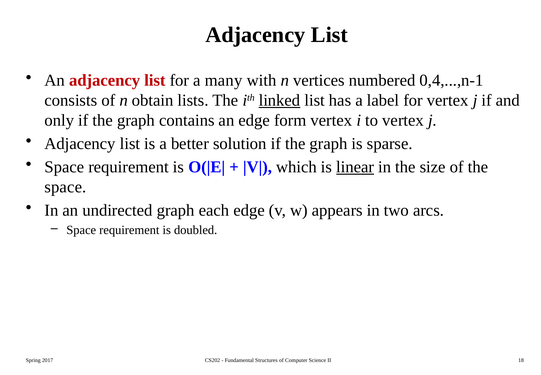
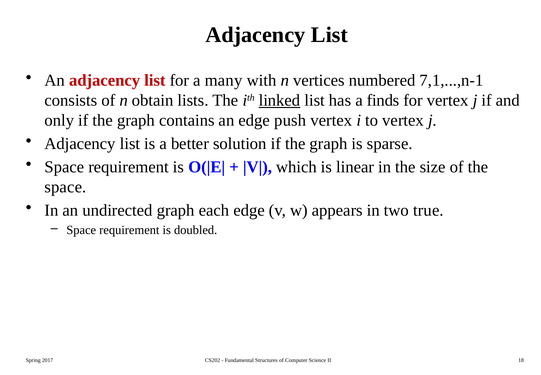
0,4,...,n-1: 0,4,...,n-1 -> 7,1,...,n-1
label: label -> finds
form: form -> push
linear underline: present -> none
arcs: arcs -> true
